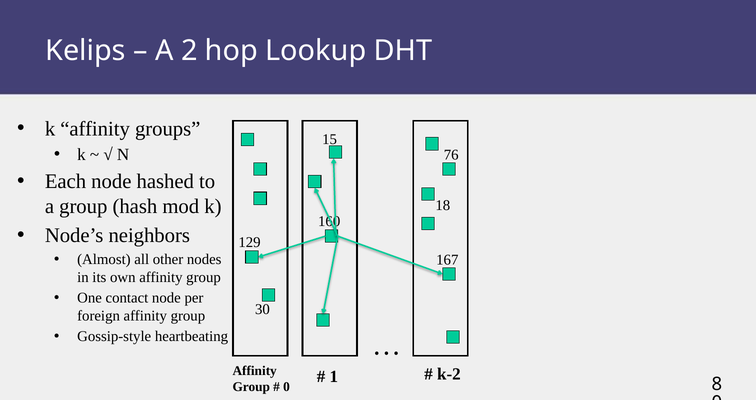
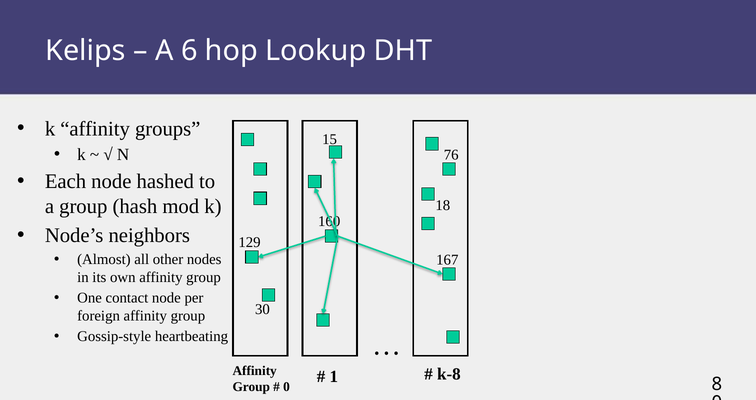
2: 2 -> 6
k-2: k-2 -> k-8
